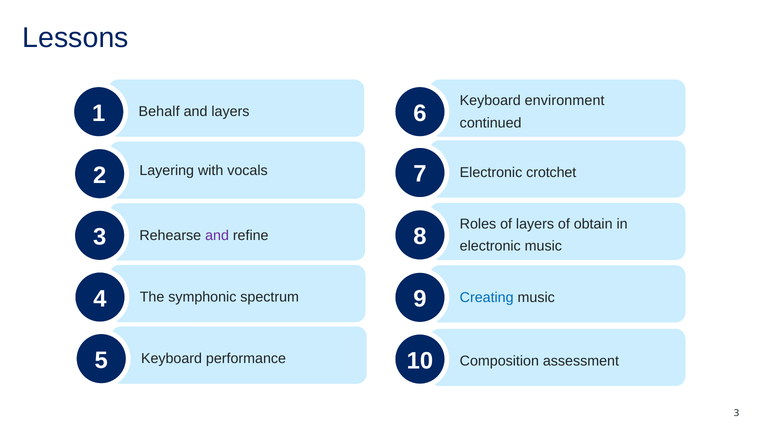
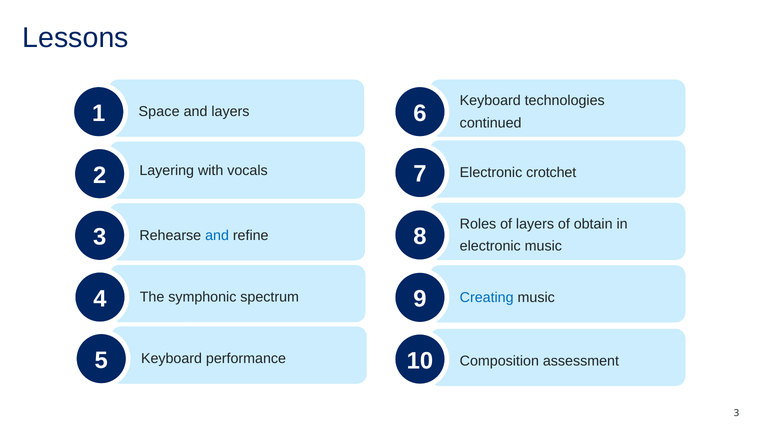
environment: environment -> technologies
Behalf: Behalf -> Space
and at (217, 235) colour: purple -> blue
